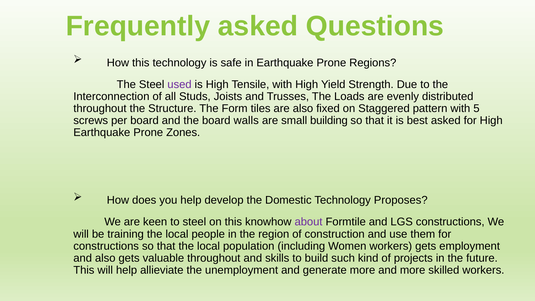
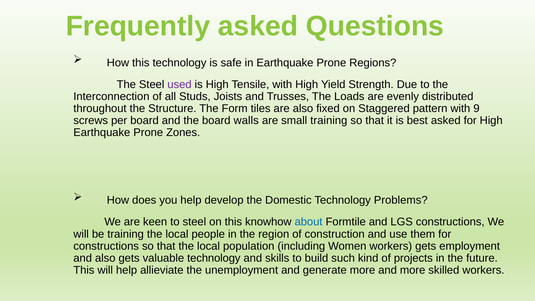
5: 5 -> 9
small building: building -> training
Proposes: Proposes -> Problems
about colour: purple -> blue
valuable throughout: throughout -> technology
